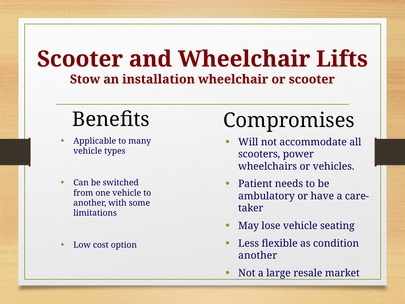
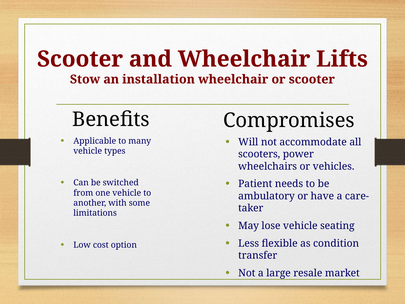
another at (258, 255): another -> transfer
